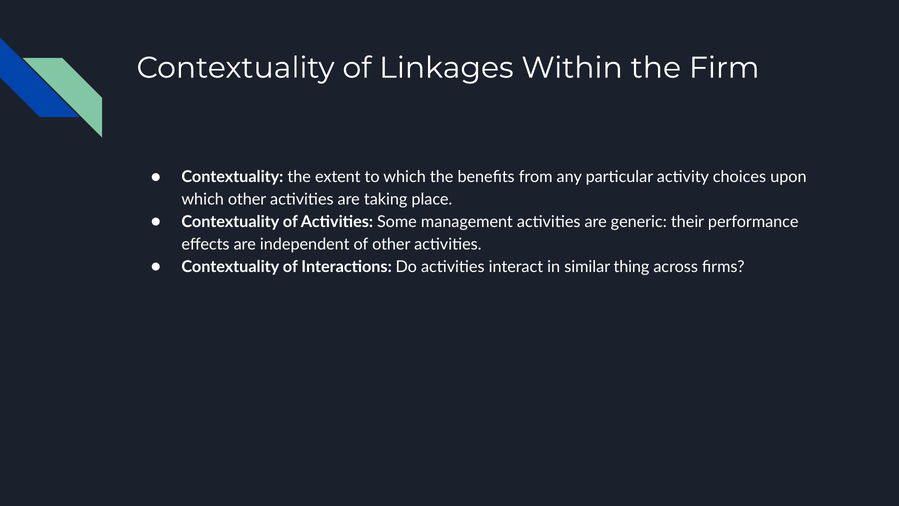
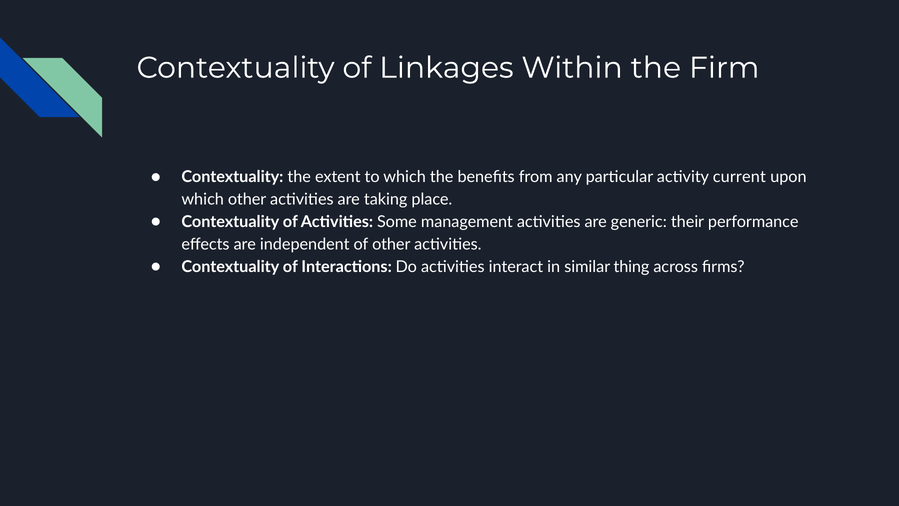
choices: choices -> current
